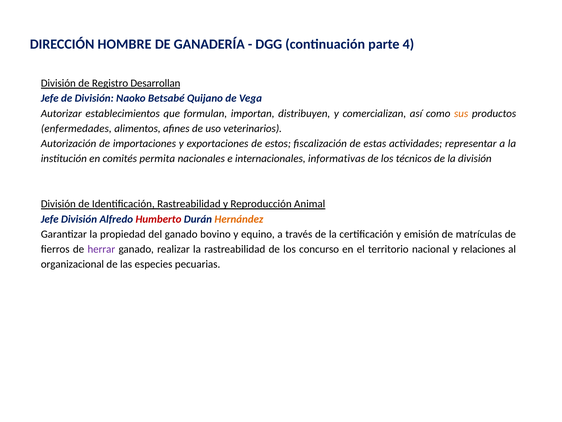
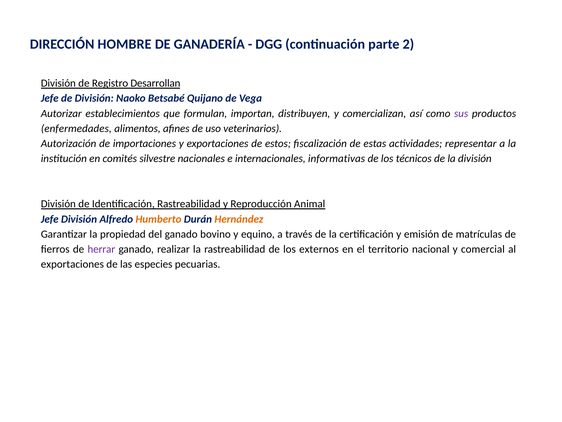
4: 4 -> 2
sus colour: orange -> purple
permita: permita -> silvestre
Humberto colour: red -> orange
concurso: concurso -> externos
relaciones: relaciones -> comercial
organizacional at (72, 264): organizacional -> exportaciones
